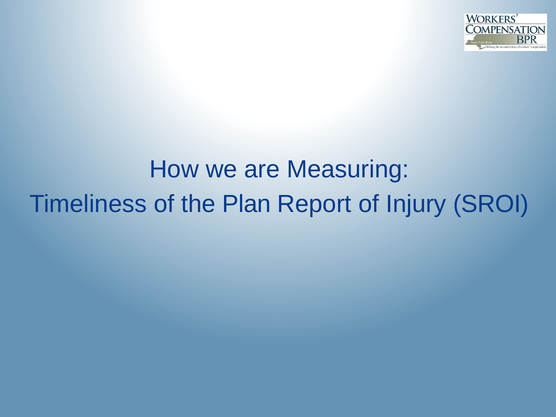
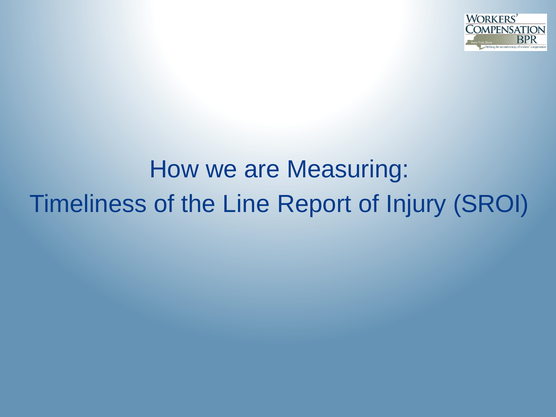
Plan: Plan -> Line
